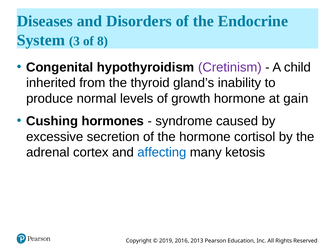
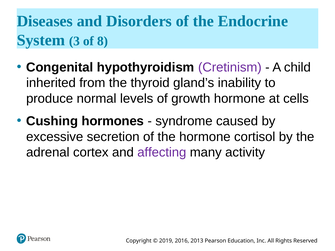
gain: gain -> cells
affecting colour: blue -> purple
ketosis: ketosis -> activity
